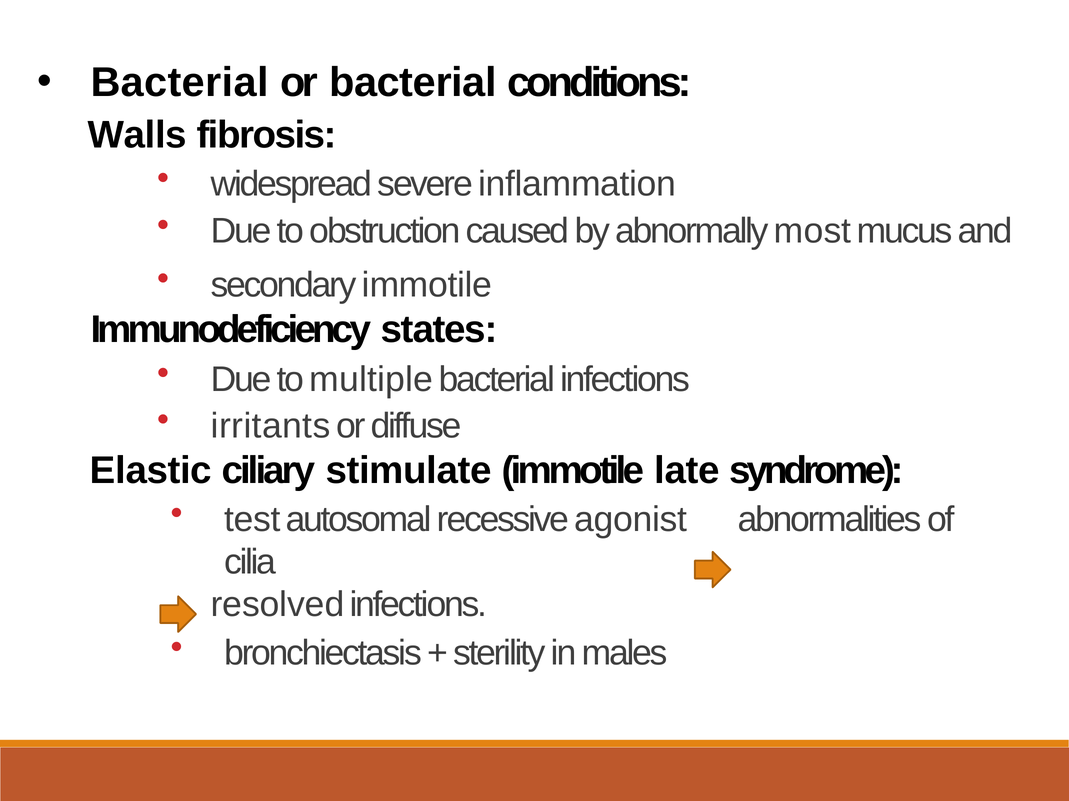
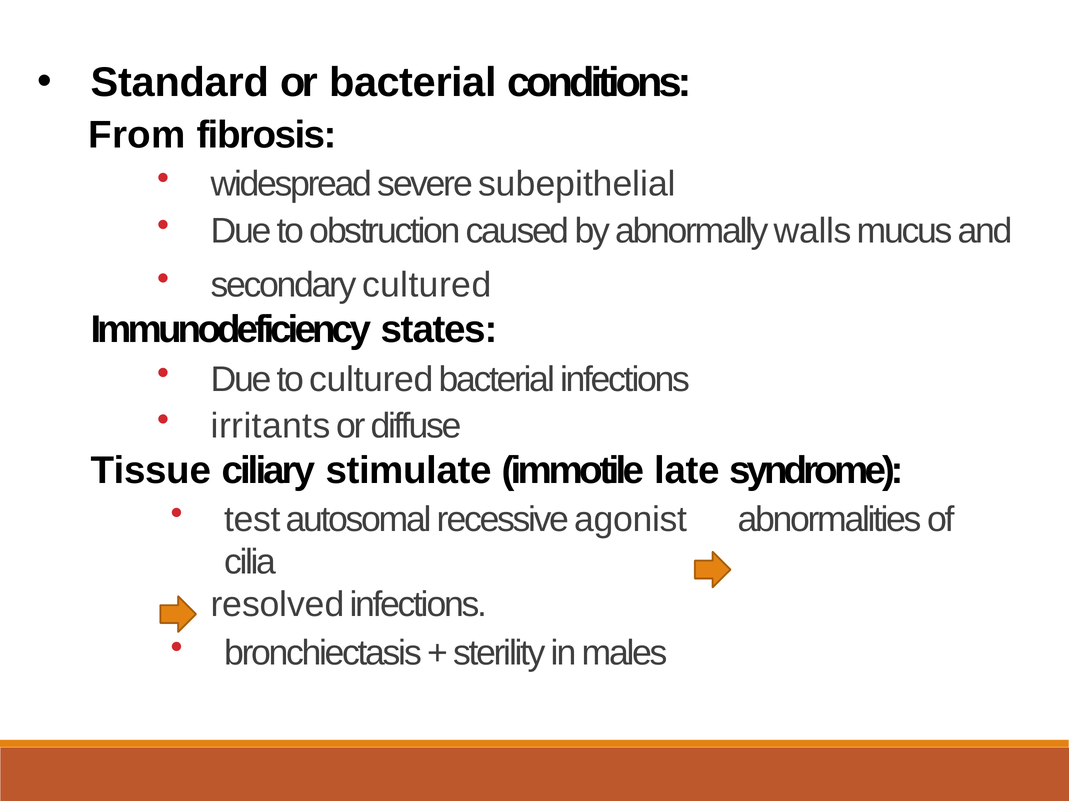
Bacterial at (180, 83): Bacterial -> Standard
Walls: Walls -> From
inflammation: inflammation -> subepithelial
most: most -> walls
secondary immotile: immotile -> cultured
to multiple: multiple -> cultured
Elastic: Elastic -> Tissue
